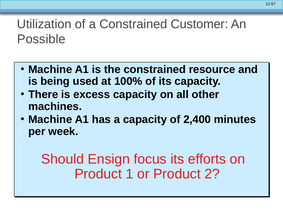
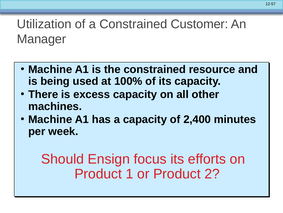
Possible: Possible -> Manager
